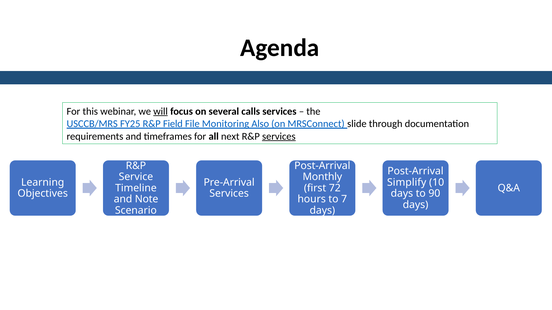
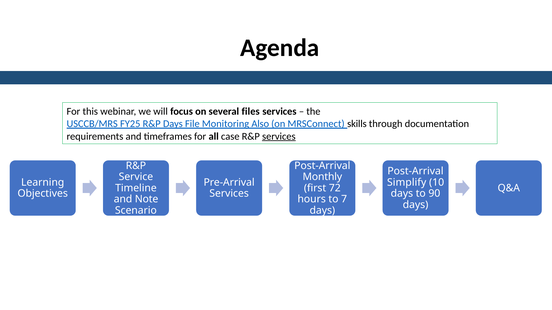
will underline: present -> none
calls: calls -> files
R&P Field: Field -> Days
slide: slide -> skills
next: next -> case
